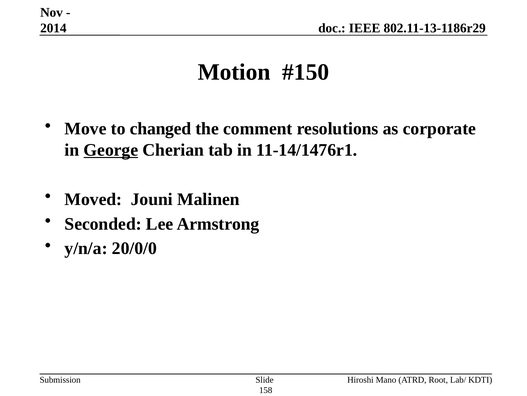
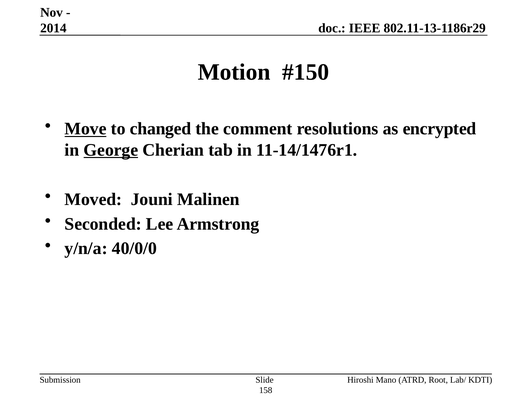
Move underline: none -> present
corporate: corporate -> encrypted
20/0/0: 20/0/0 -> 40/0/0
